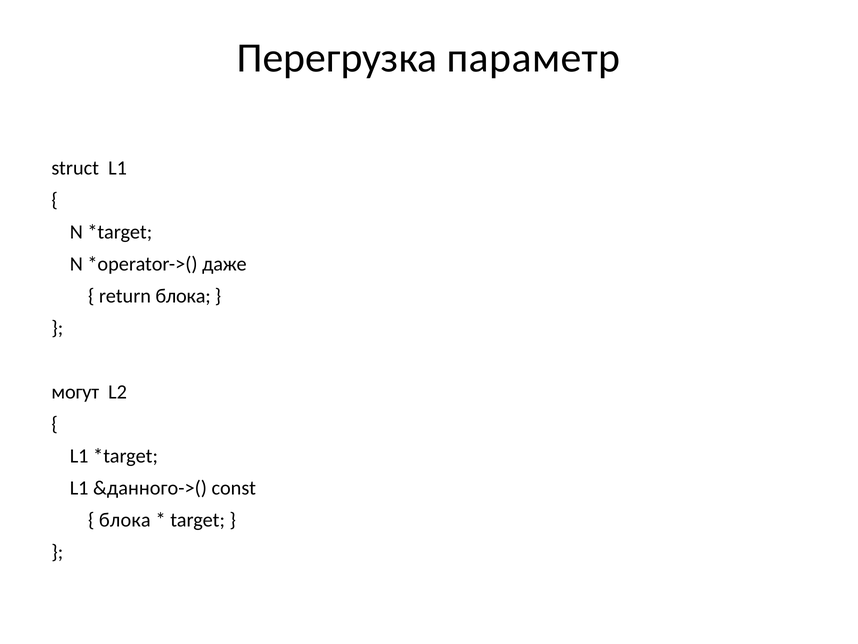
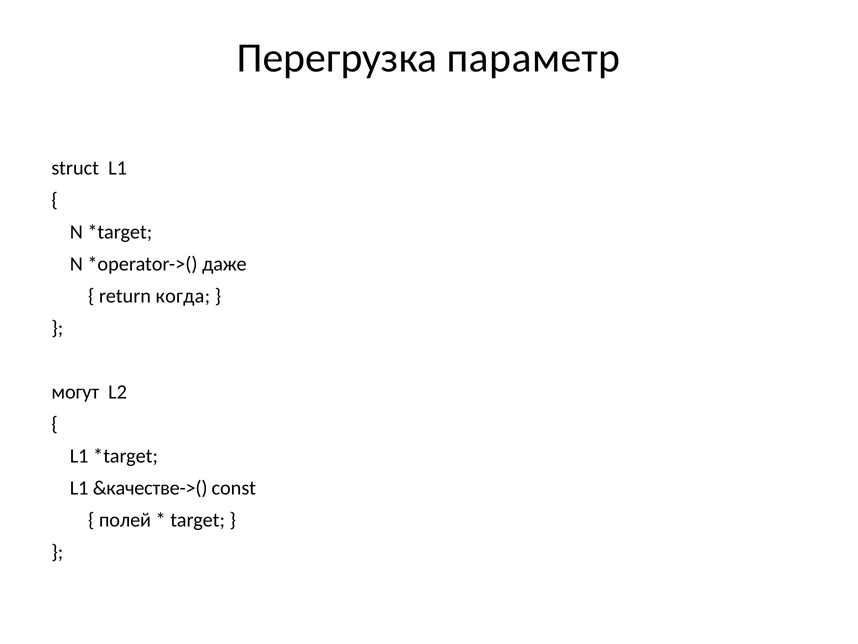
return блока: блока -> когда
&данного->(: &данного->( -> &качестве->(
блока at (125, 520): блока -> полей
